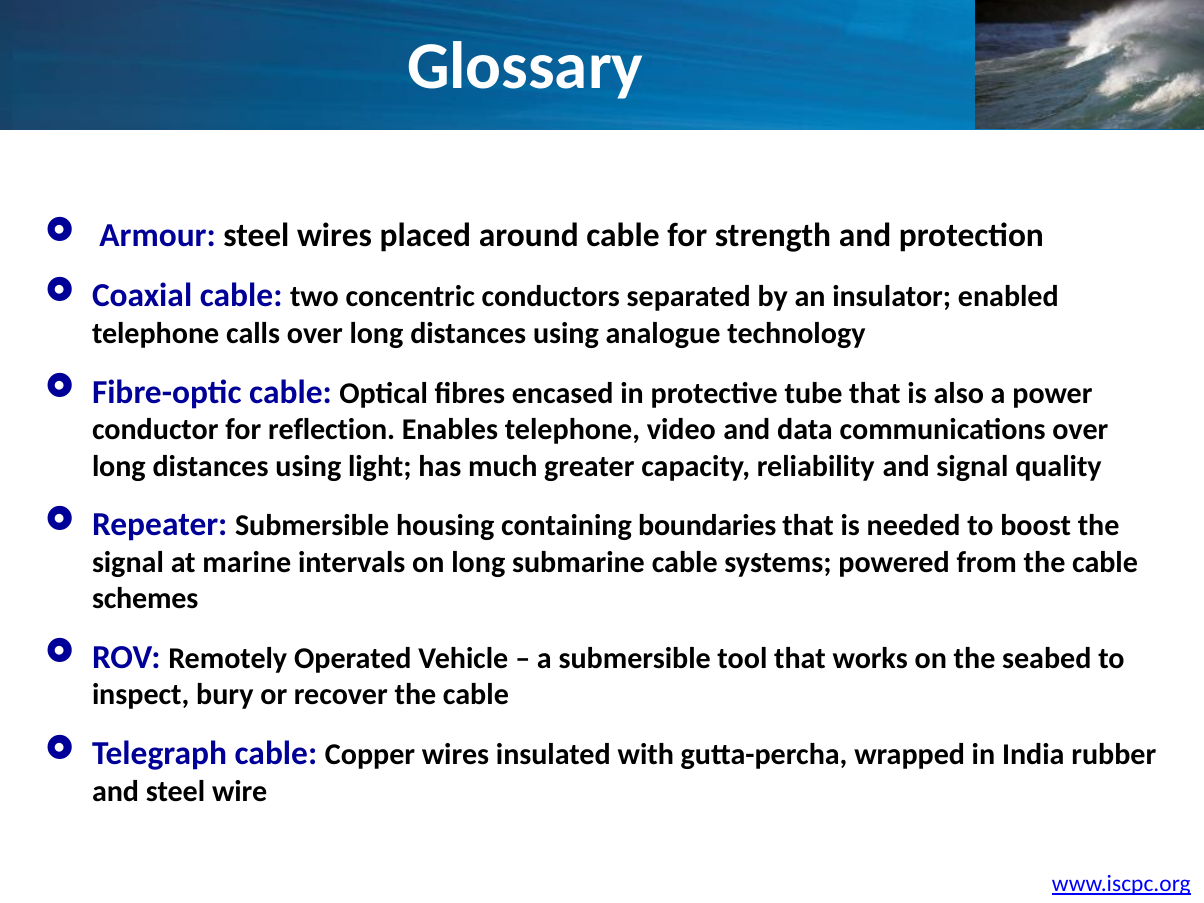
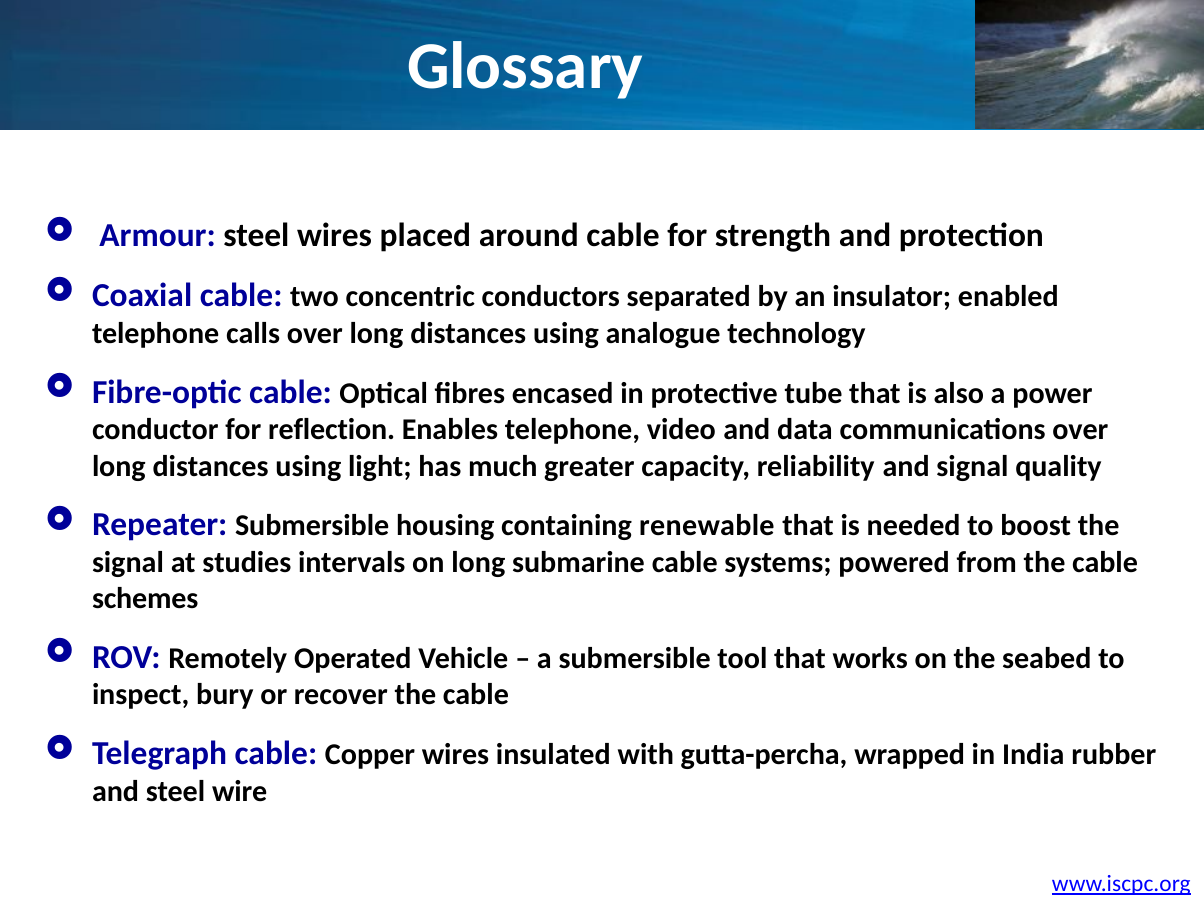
boundaries: boundaries -> renewable
marine: marine -> studies
